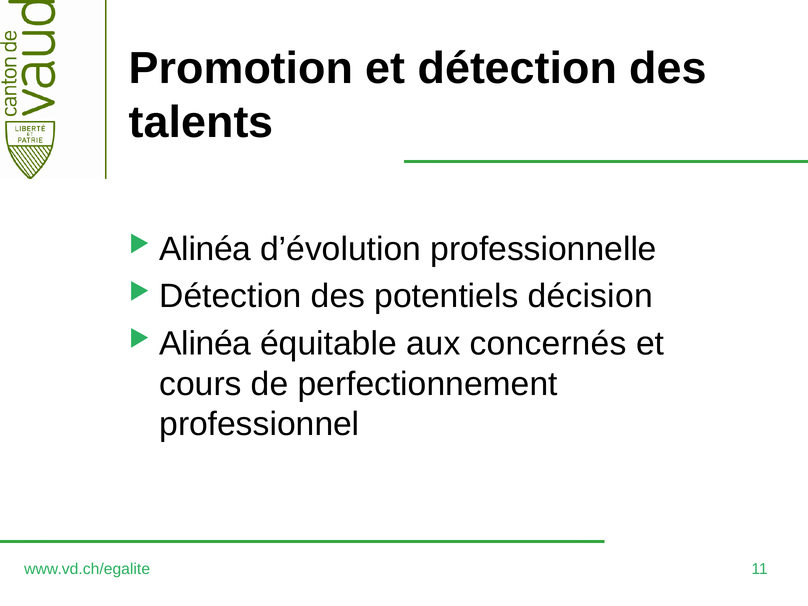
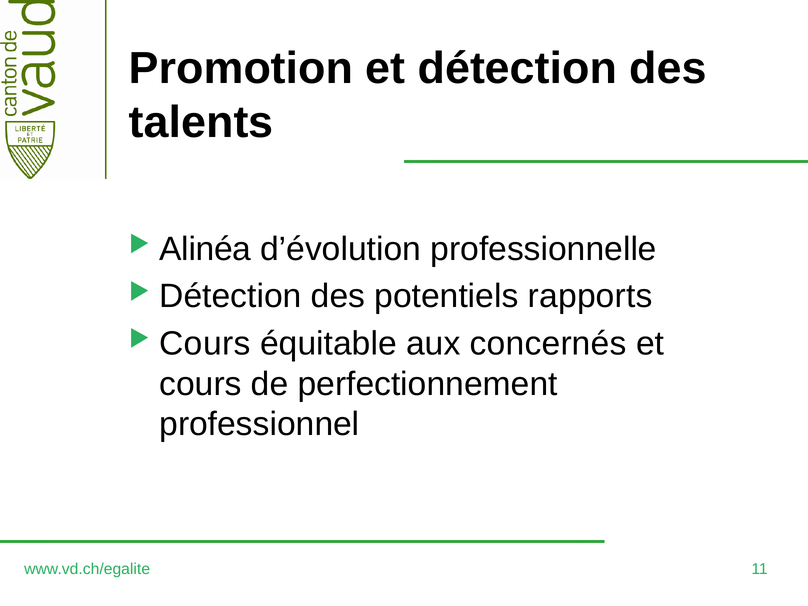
décision: décision -> rapports
Alinéa at (205, 344): Alinéa -> Cours
